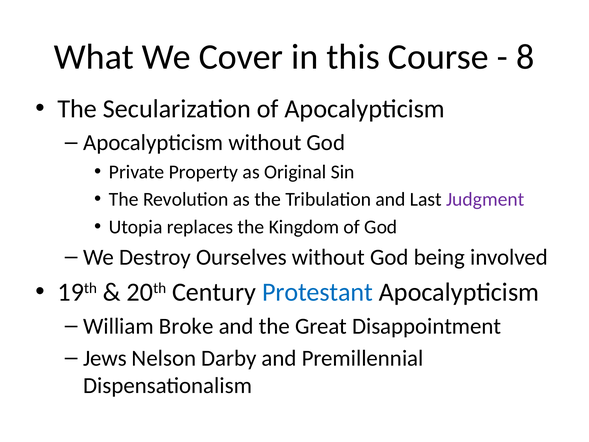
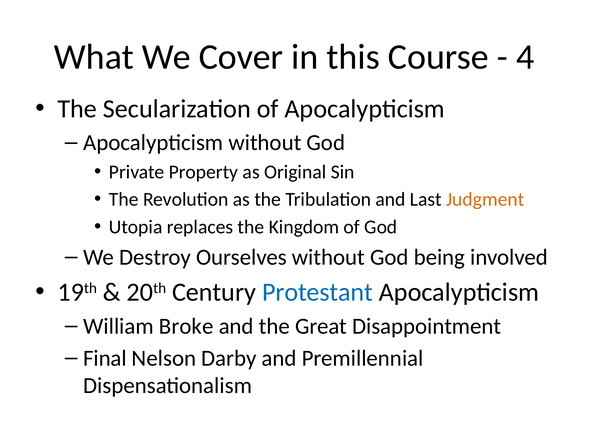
8: 8 -> 4
Judgment colour: purple -> orange
Jews: Jews -> Final
